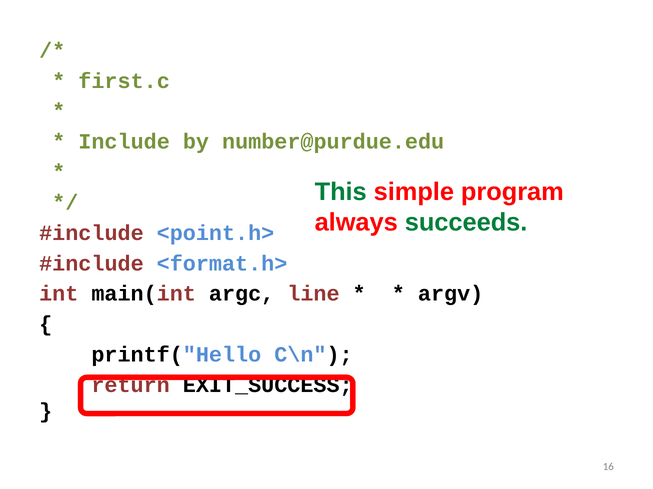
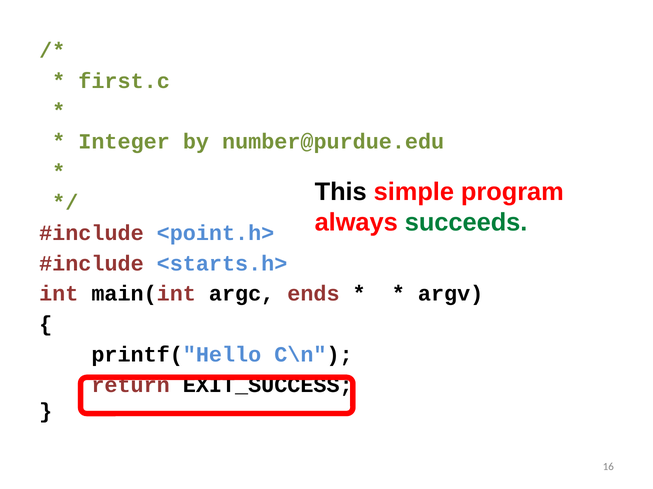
Include: Include -> Integer
This colour: green -> black
<format.h>: <format.h> -> <starts.h>
line: line -> ends
